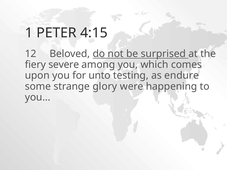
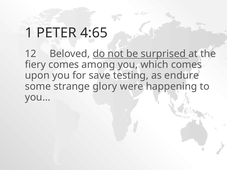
4:15: 4:15 -> 4:65
fiery severe: severe -> comes
unto: unto -> save
